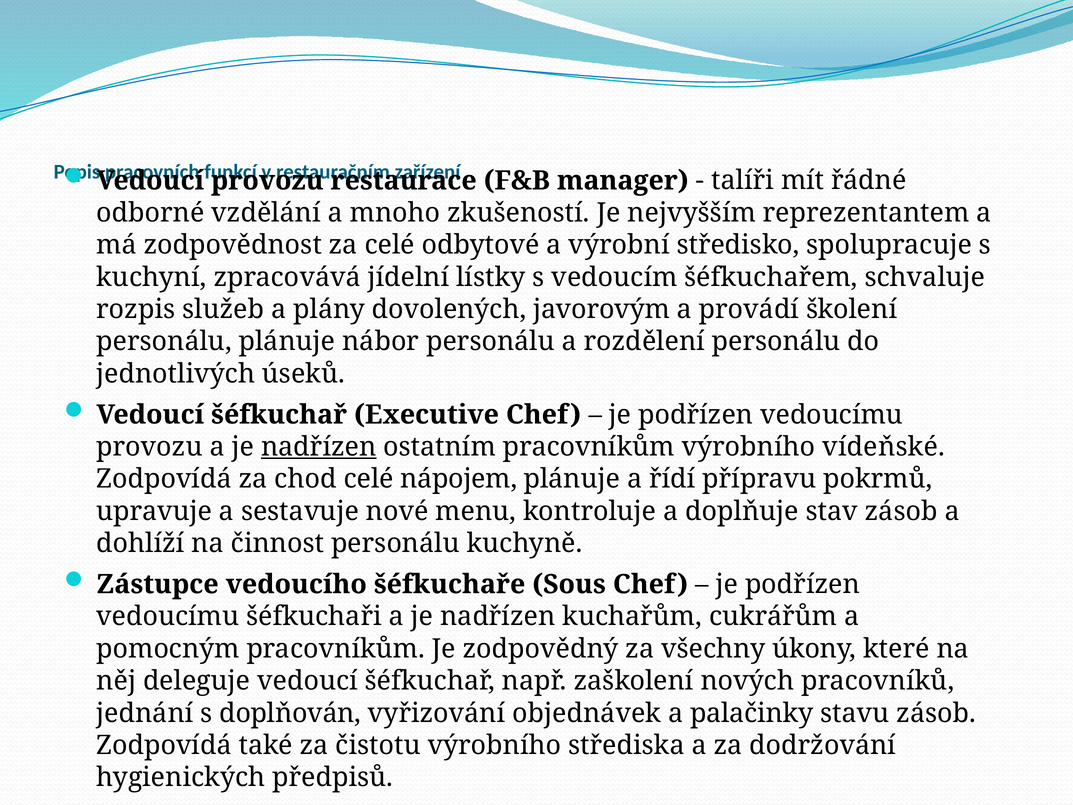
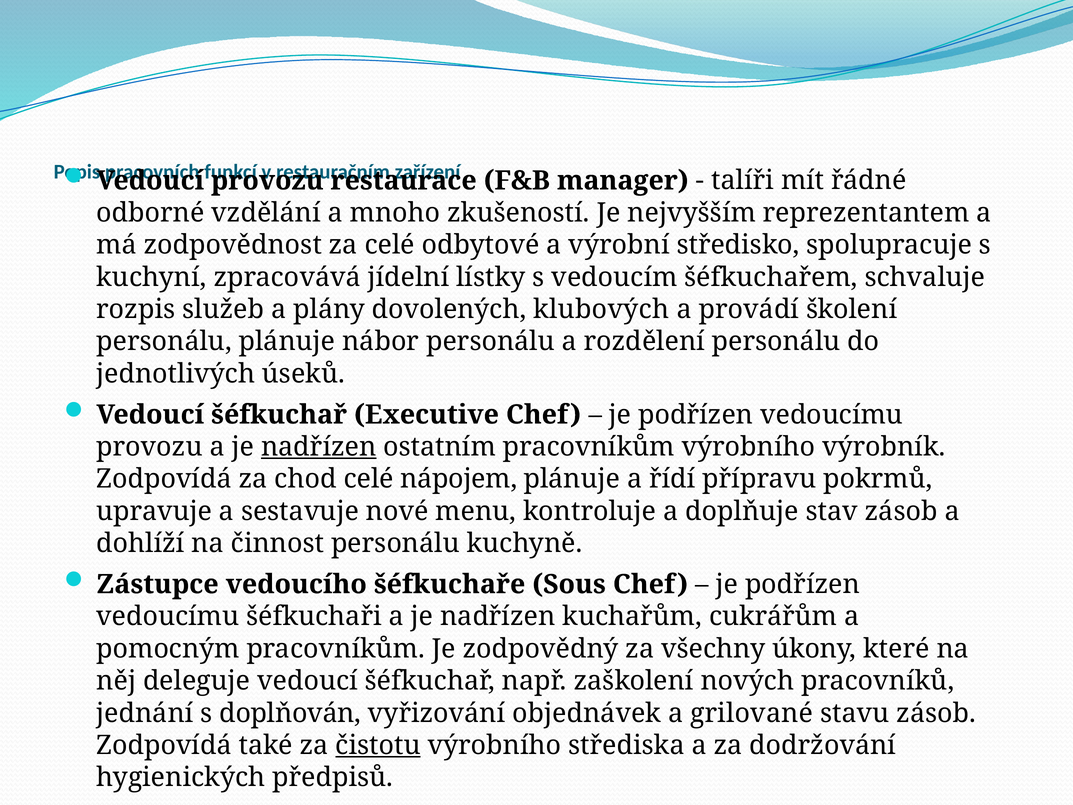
javorovým: javorovým -> klubových
vídeňské: vídeňské -> výrobník
palačinky: palačinky -> grilované
čistotu underline: none -> present
